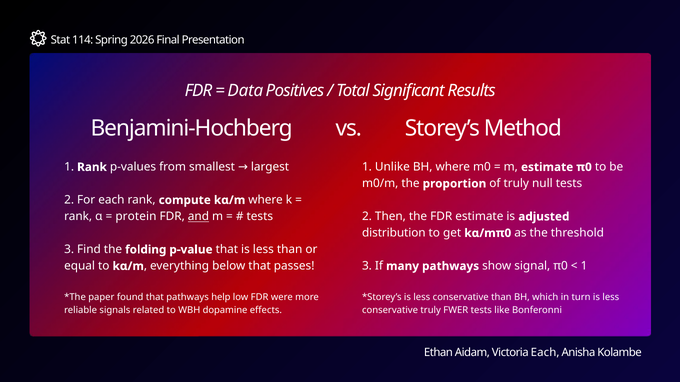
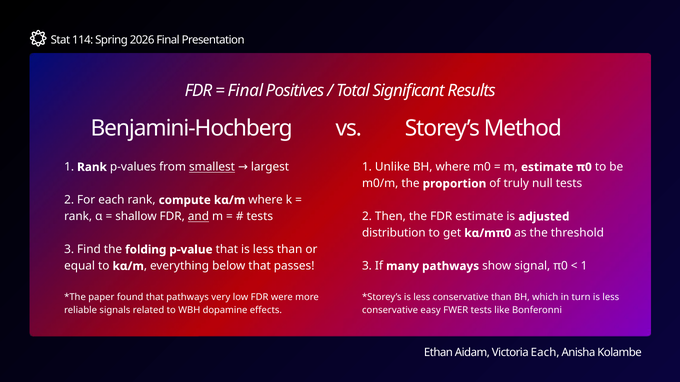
Data at (245, 91): Data -> Final
smallest underline: none -> present
protein: protein -> shallow
help: help -> very
conservative truly: truly -> easy
